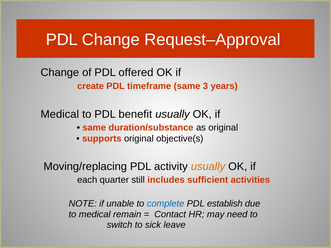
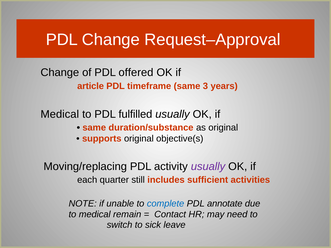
create: create -> article
benefit: benefit -> fulfilled
usually at (208, 167) colour: orange -> purple
establish: establish -> annotate
